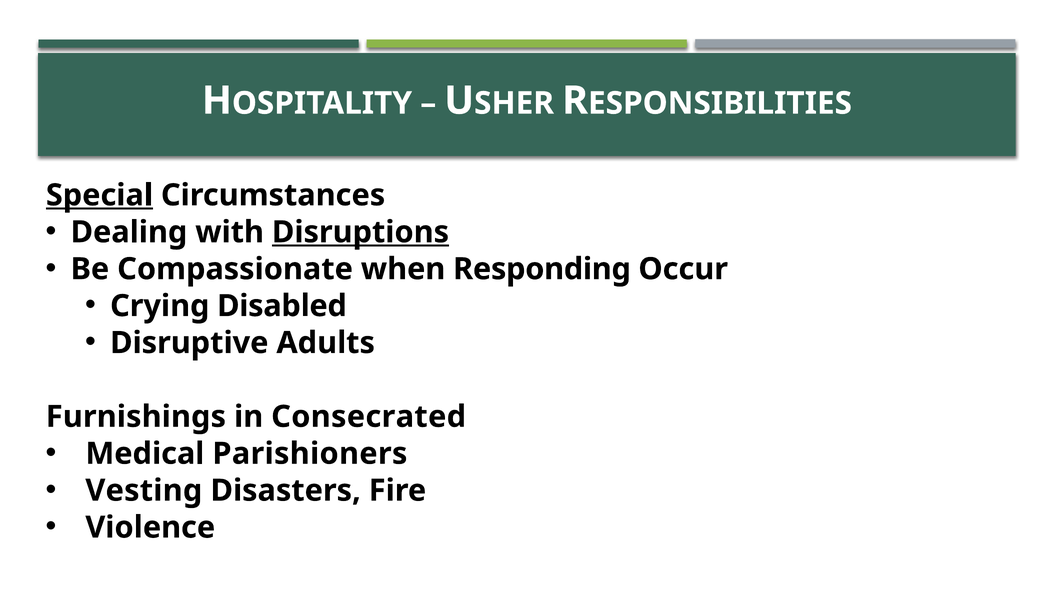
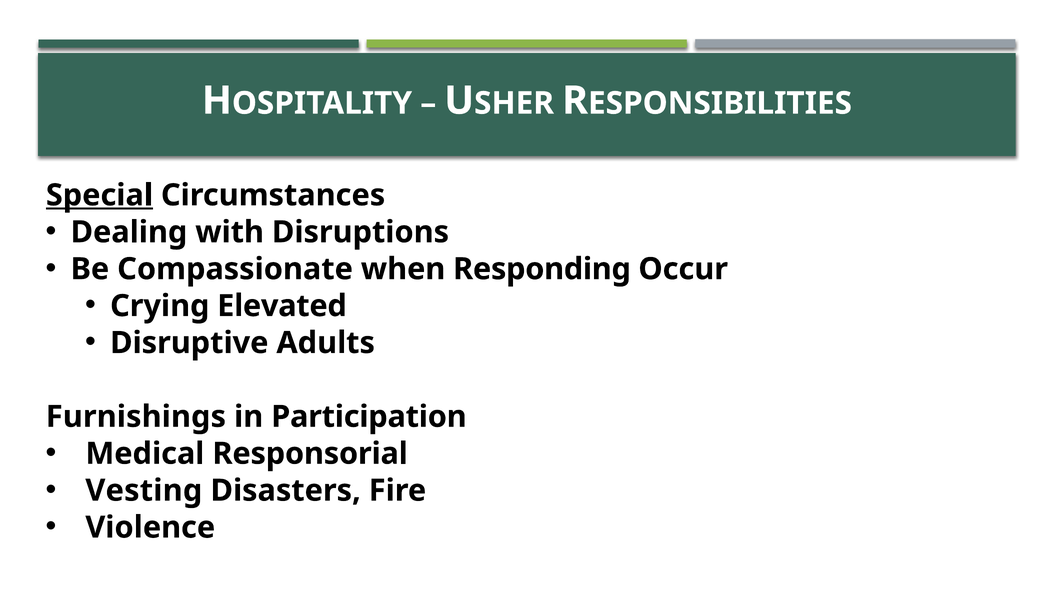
Disruptions underline: present -> none
Disabled: Disabled -> Elevated
Consecrated: Consecrated -> Participation
Parishioners: Parishioners -> Responsorial
